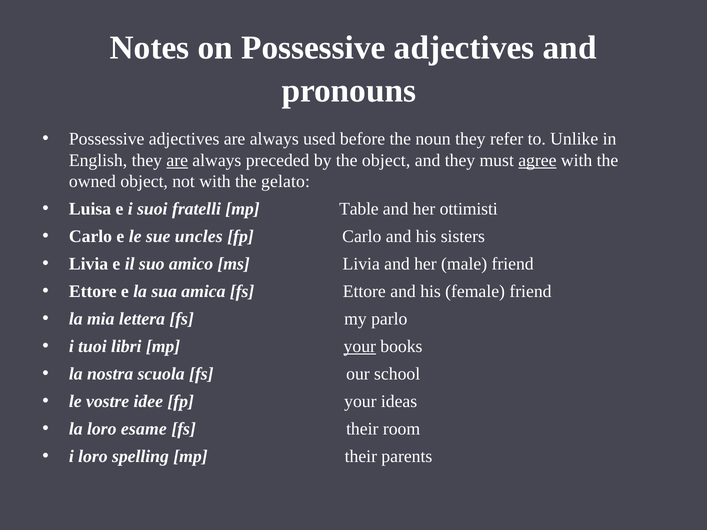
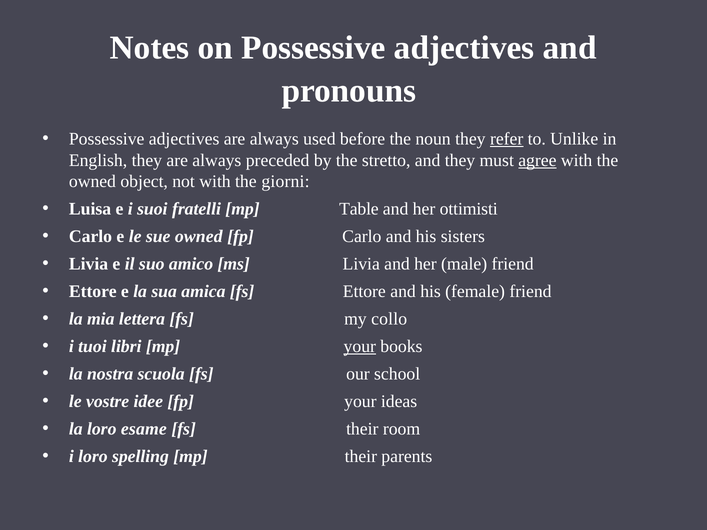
refer underline: none -> present
are at (177, 160) underline: present -> none
the object: object -> stretto
gelato: gelato -> giorni
sue uncles: uncles -> owned
parlo: parlo -> collo
